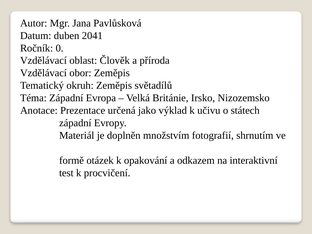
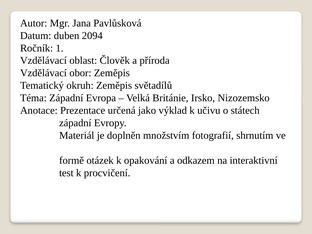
2041: 2041 -> 2094
0: 0 -> 1
